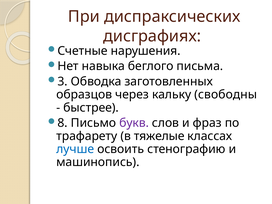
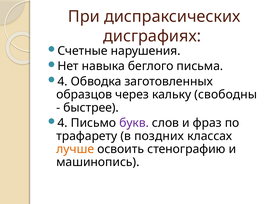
3 at (63, 82): 3 -> 4
8 at (63, 123): 8 -> 4
тяжелые: тяжелые -> поздних
лучше colour: blue -> orange
